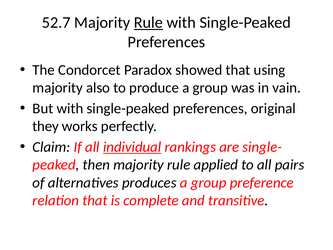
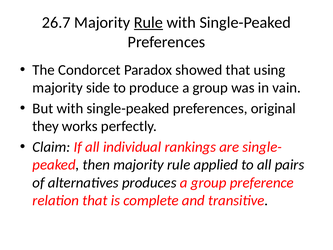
52.7: 52.7 -> 26.7
also: also -> side
individual underline: present -> none
